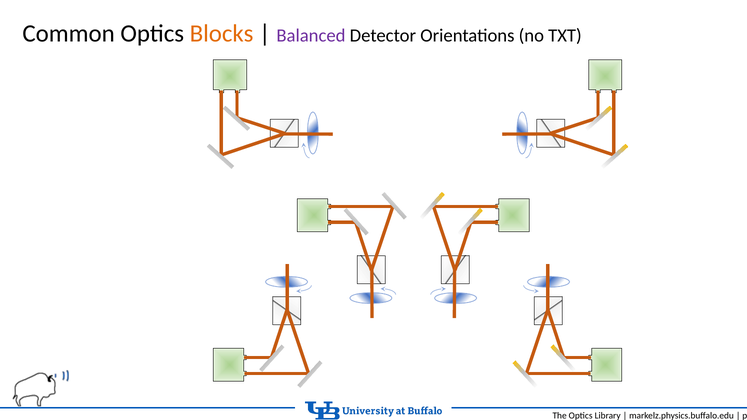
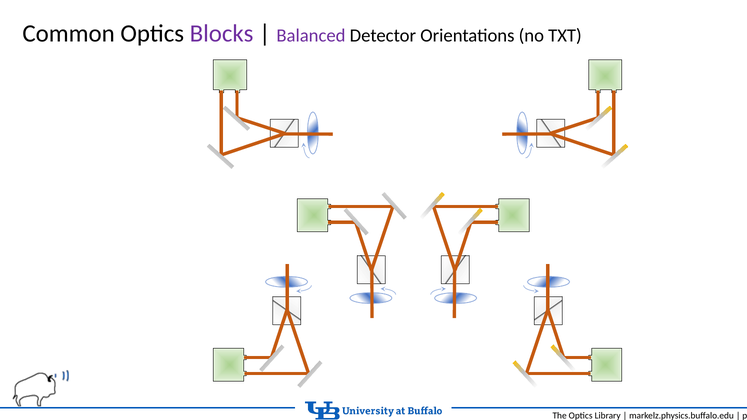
Blocks colour: orange -> purple
